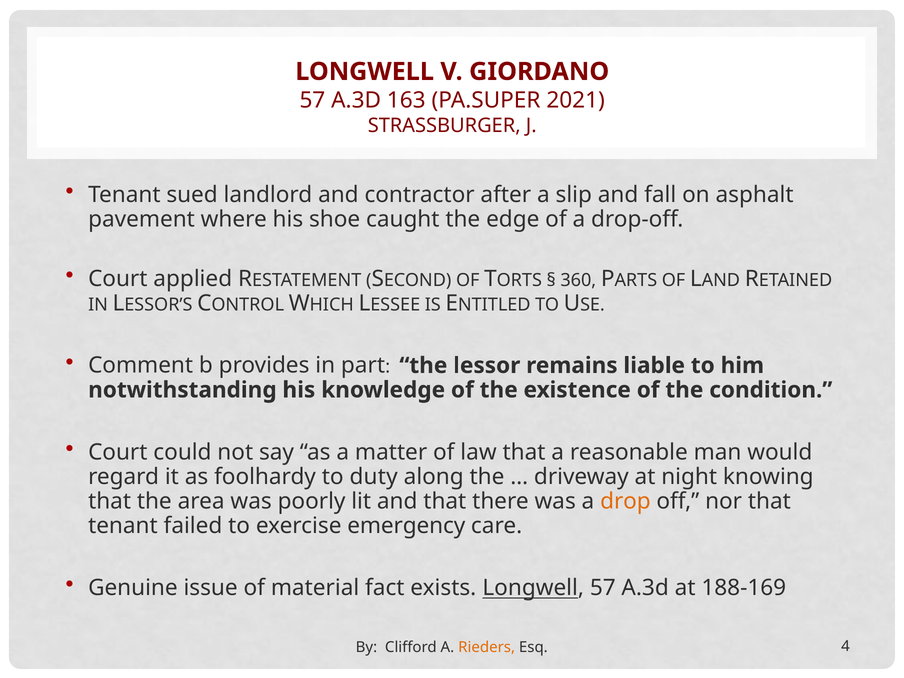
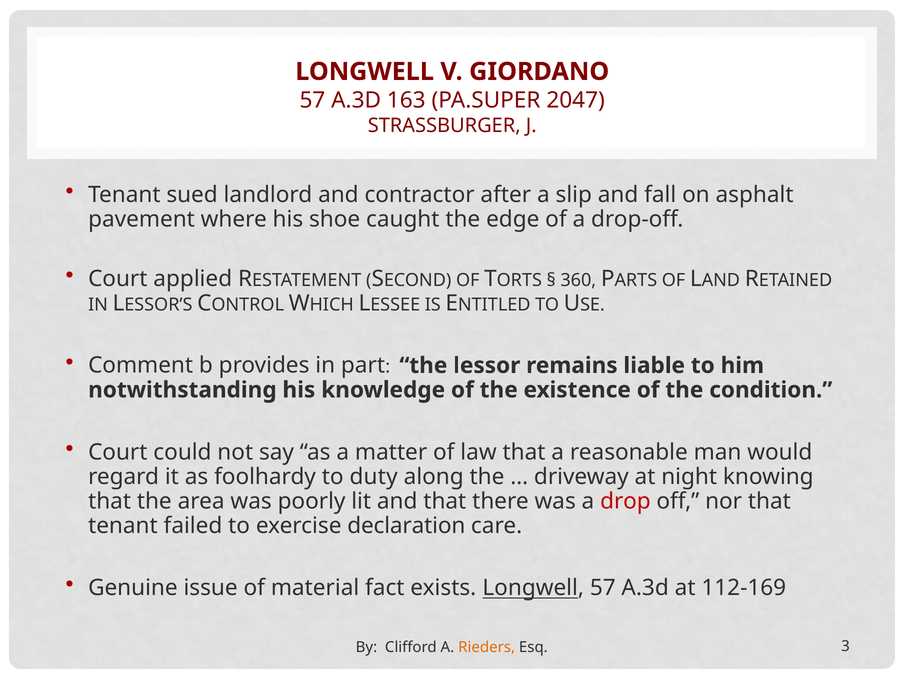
2021: 2021 -> 2047
drop colour: orange -> red
emergency: emergency -> declaration
188-169: 188-169 -> 112-169
4: 4 -> 3
